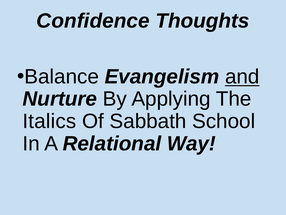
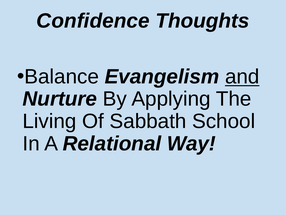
Italics: Italics -> Living
